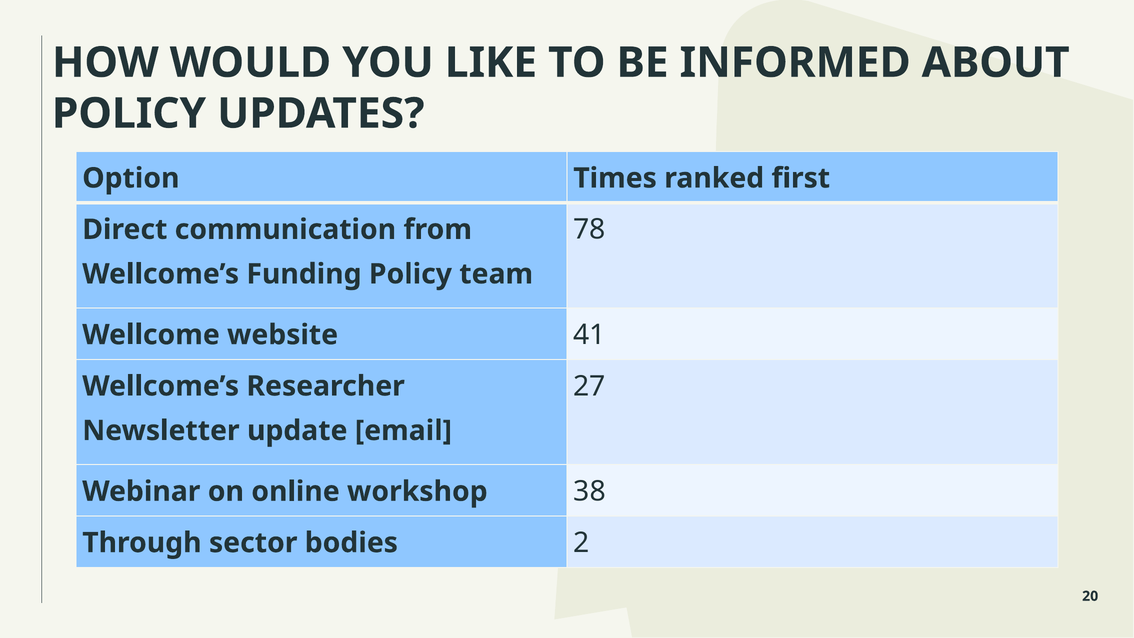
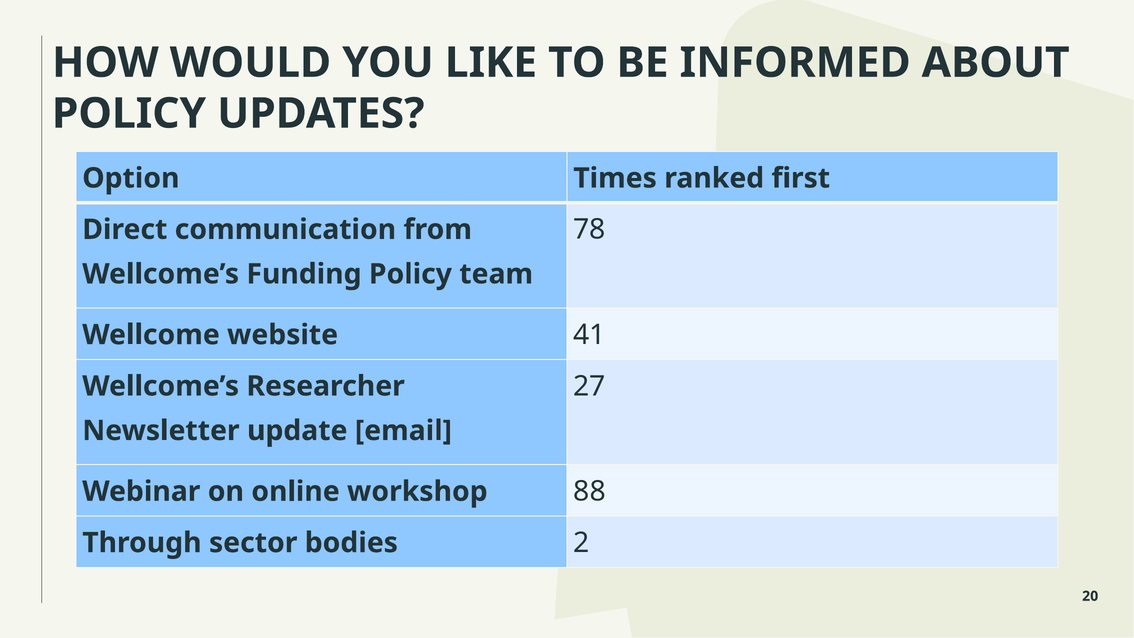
38: 38 -> 88
